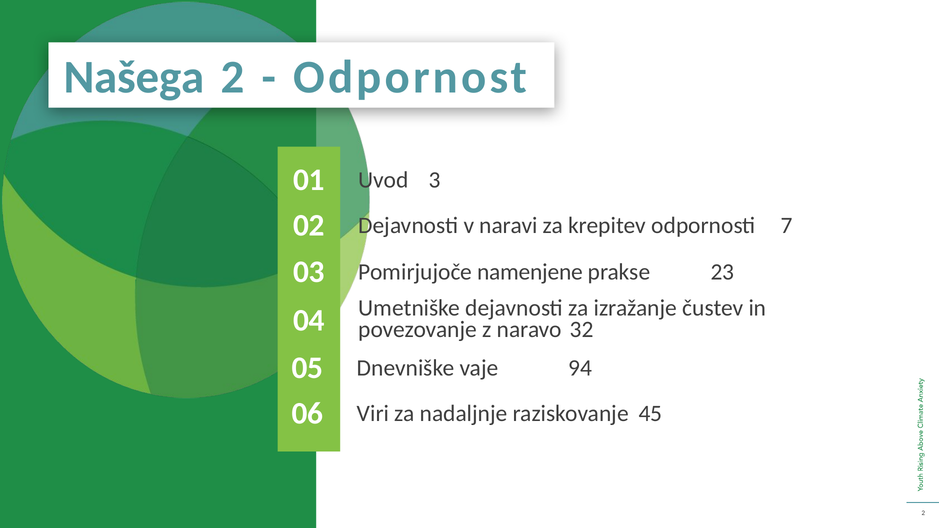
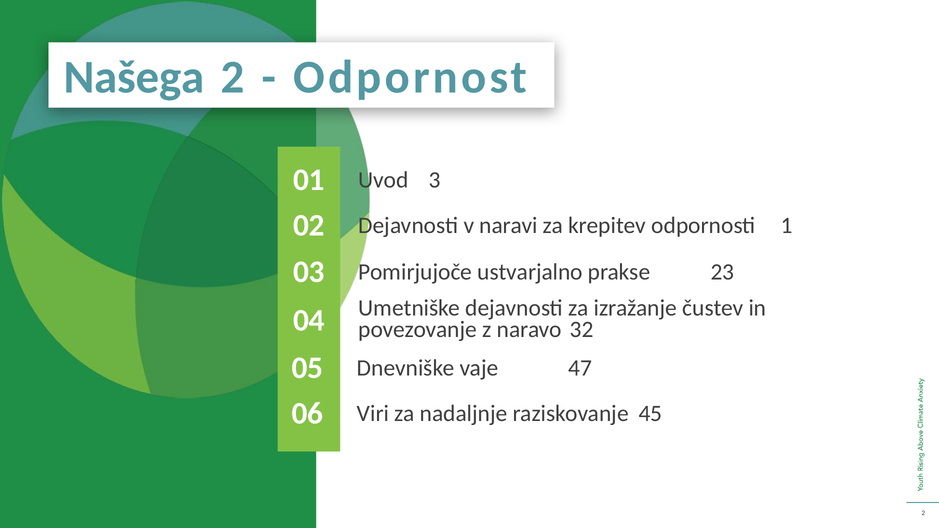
7: 7 -> 1
namenjene: namenjene -> ustvarjalno
94: 94 -> 47
